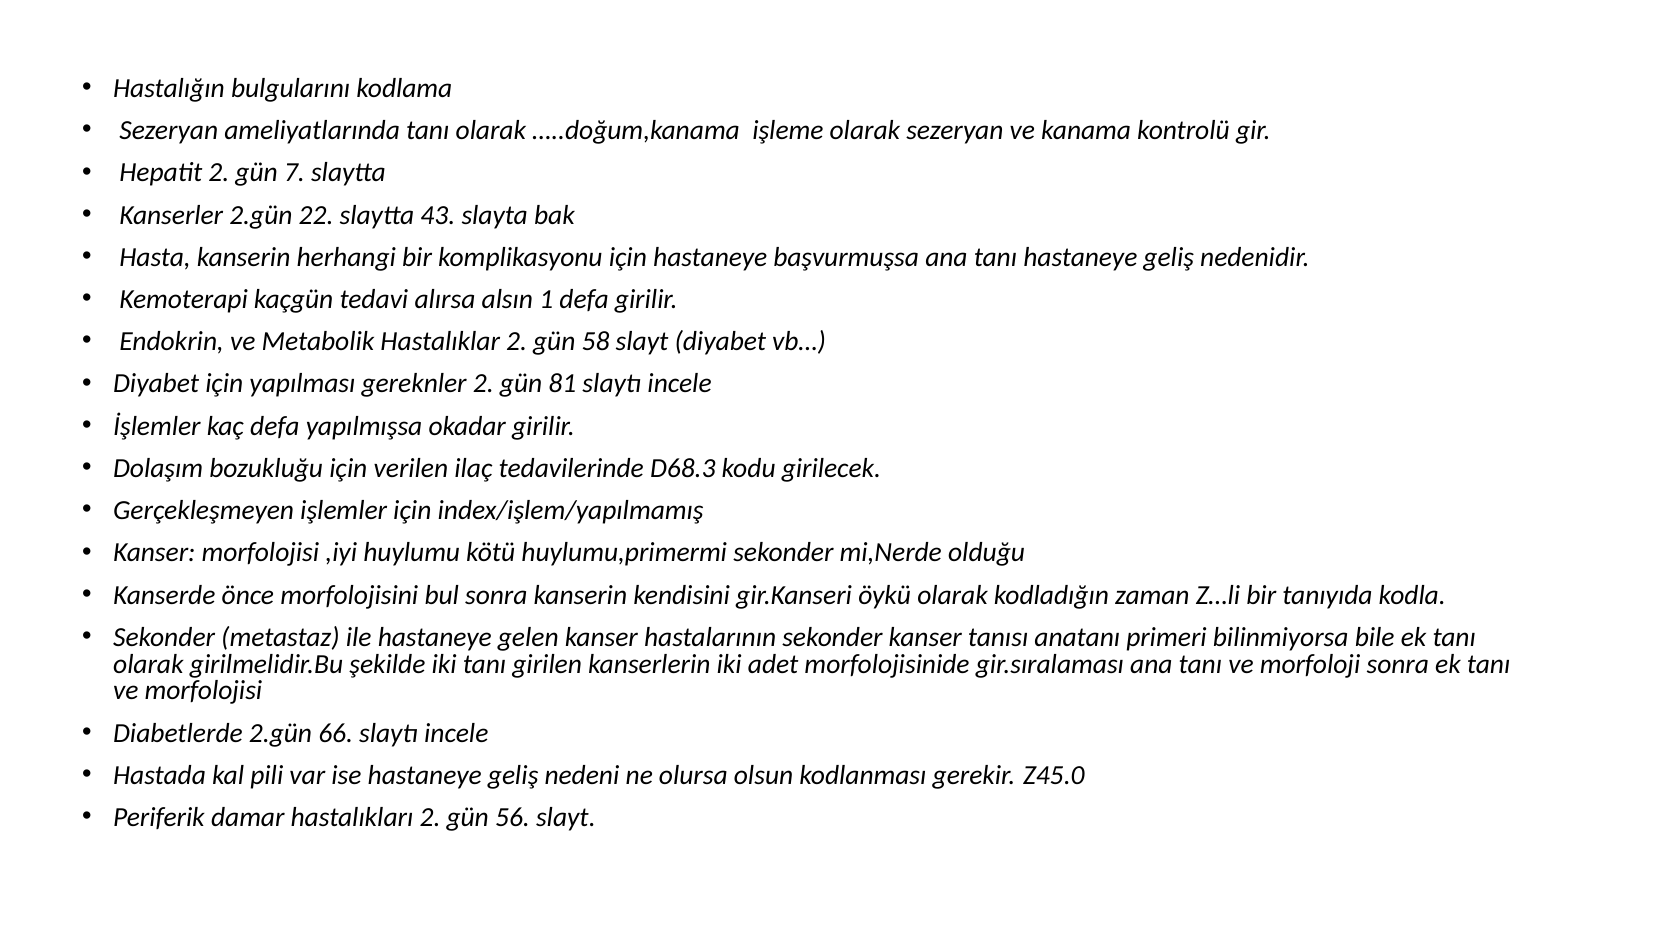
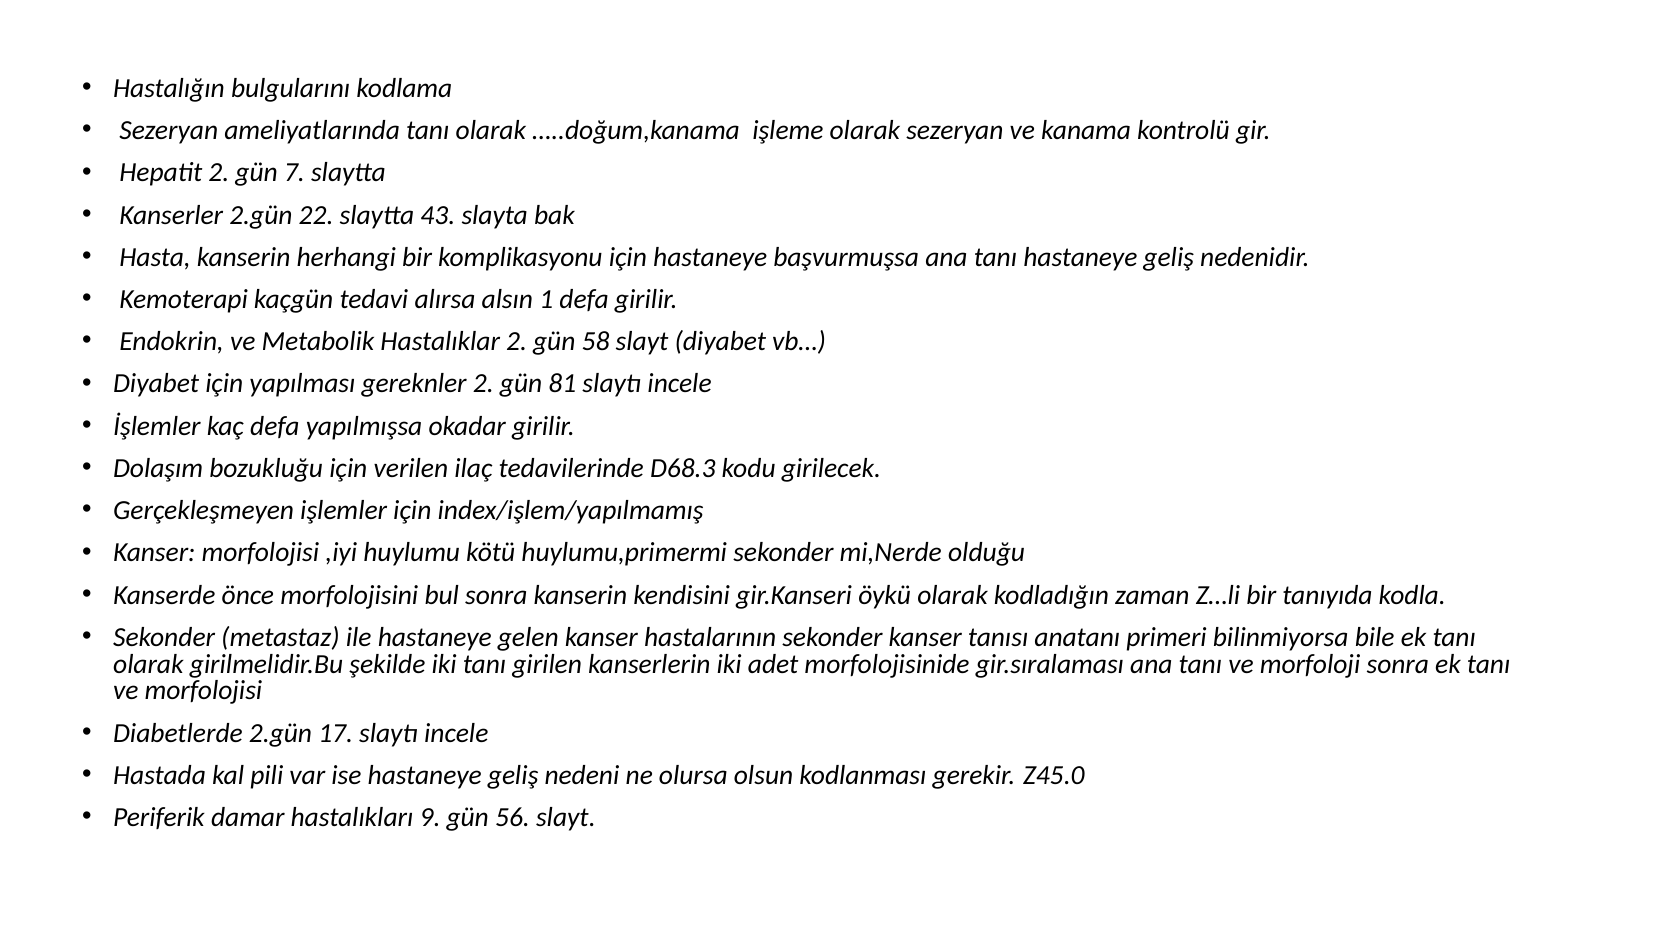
66: 66 -> 17
hastalıkları 2: 2 -> 9
